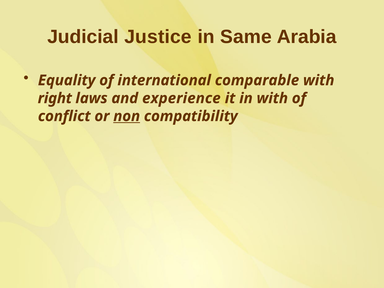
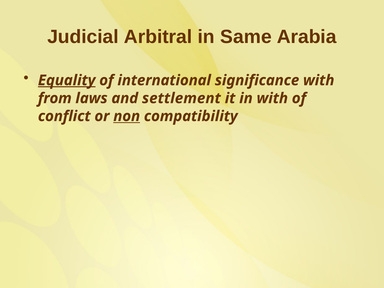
Justice: Justice -> Arbitral
Equality underline: none -> present
comparable: comparable -> significance
right: right -> from
experience: experience -> settlement
